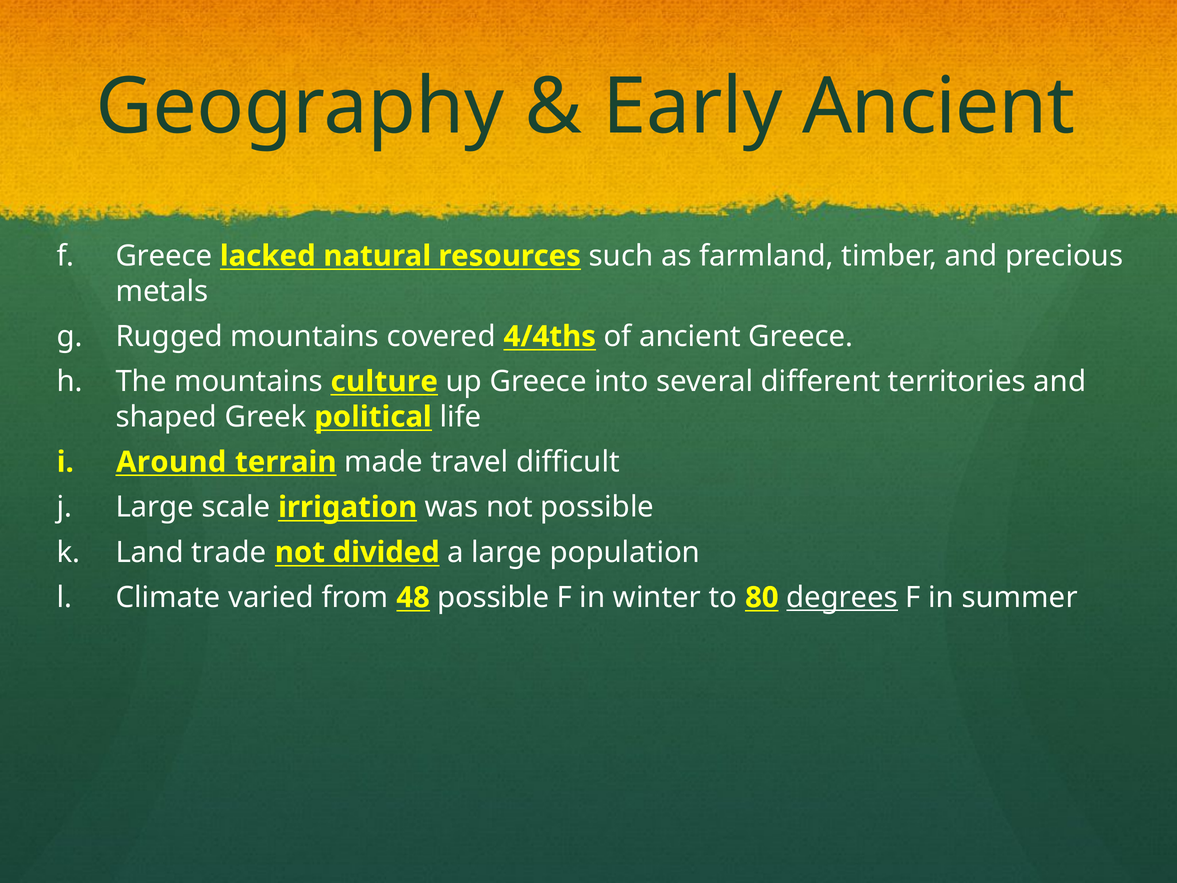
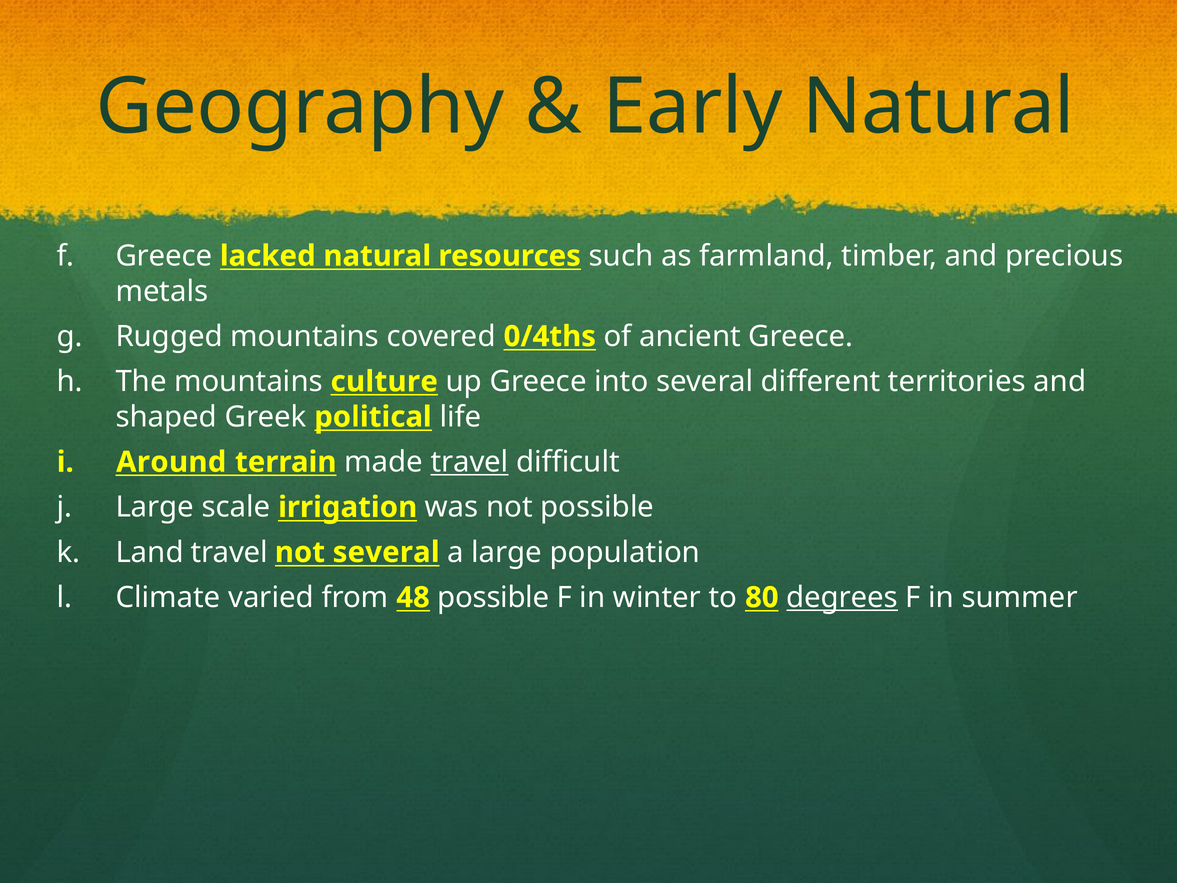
Early Ancient: Ancient -> Natural
4/4ths: 4/4ths -> 0/4ths
travel at (470, 462) underline: none -> present
Land trade: trade -> travel
not divided: divided -> several
